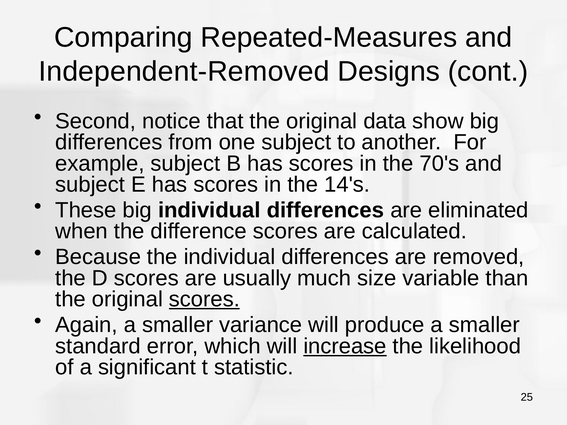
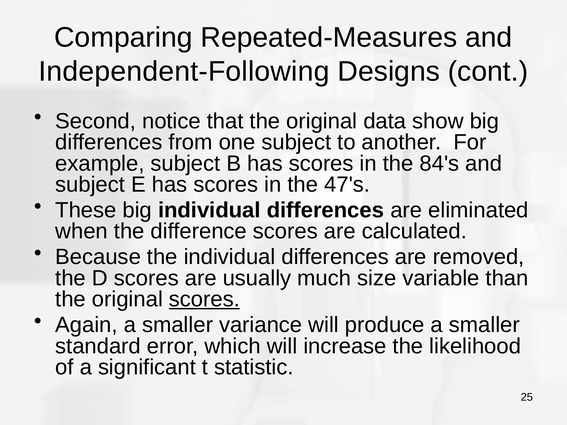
Independent-Removed: Independent-Removed -> Independent-Following
70's: 70's -> 84's
14's: 14's -> 47's
increase underline: present -> none
